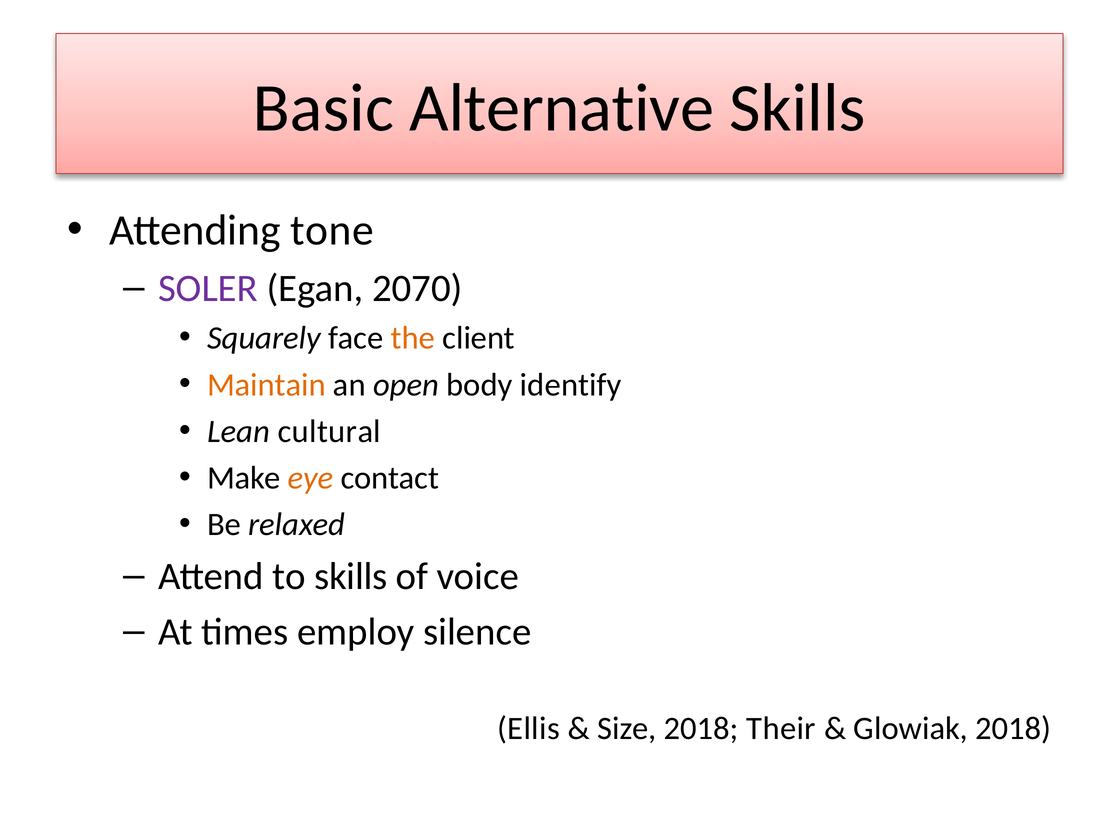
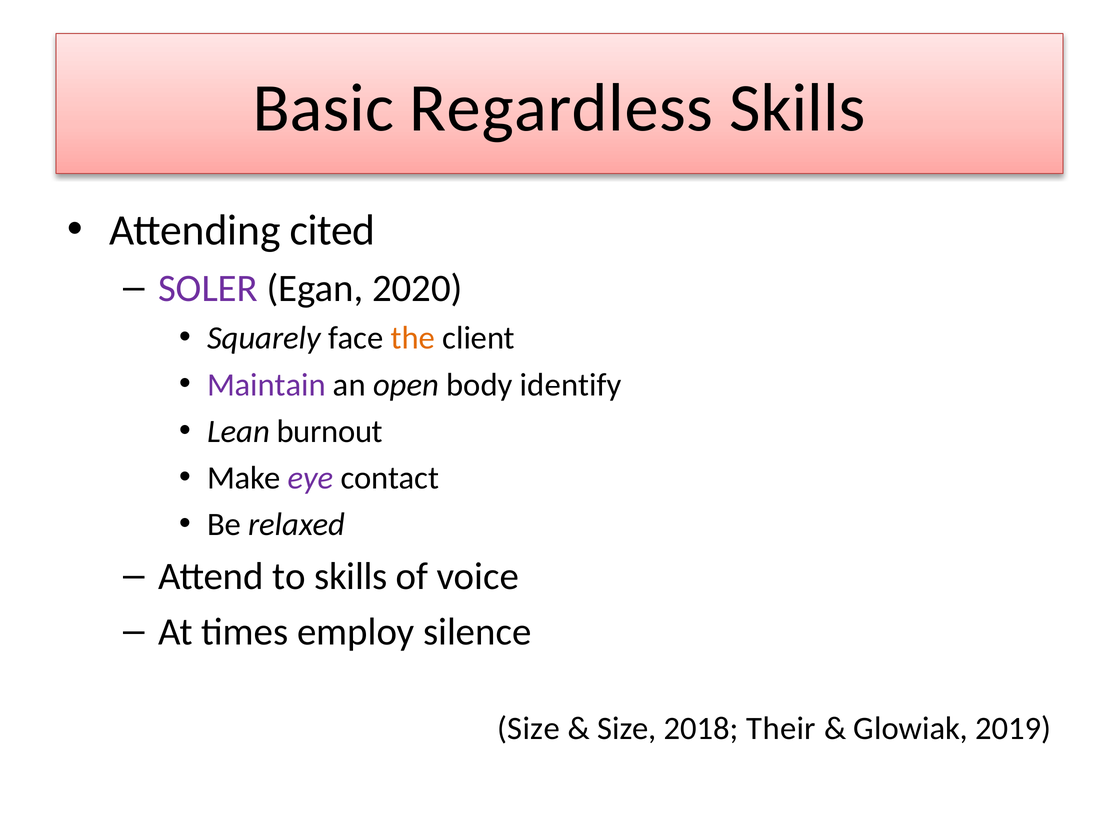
Alternative: Alternative -> Regardless
tone: tone -> cited
2070: 2070 -> 2020
Maintain colour: orange -> purple
cultural: cultural -> burnout
eye colour: orange -> purple
Ellis at (528, 729): Ellis -> Size
Glowiak 2018: 2018 -> 2019
